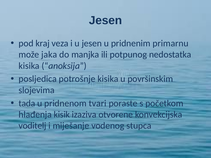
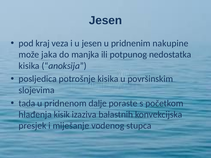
primarnu: primarnu -> nakupine
tvari: tvari -> dalje
otvorene: otvorene -> balastnih
voditelj: voditelj -> presjek
